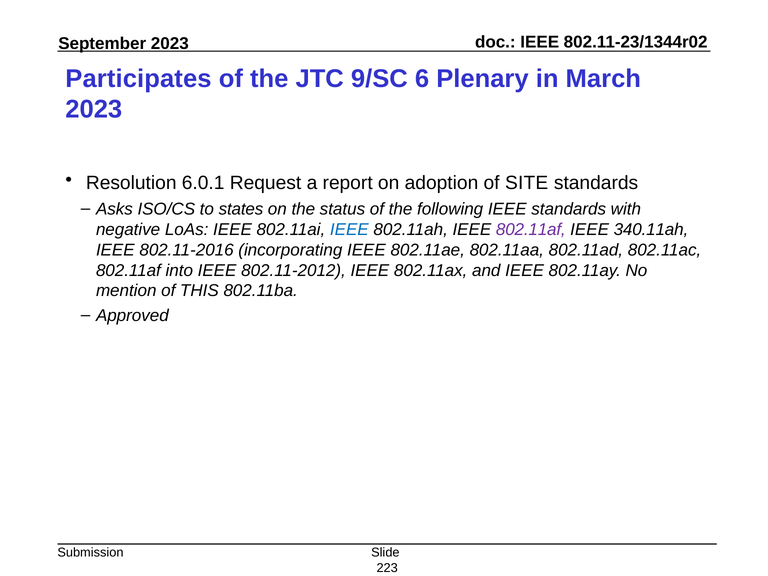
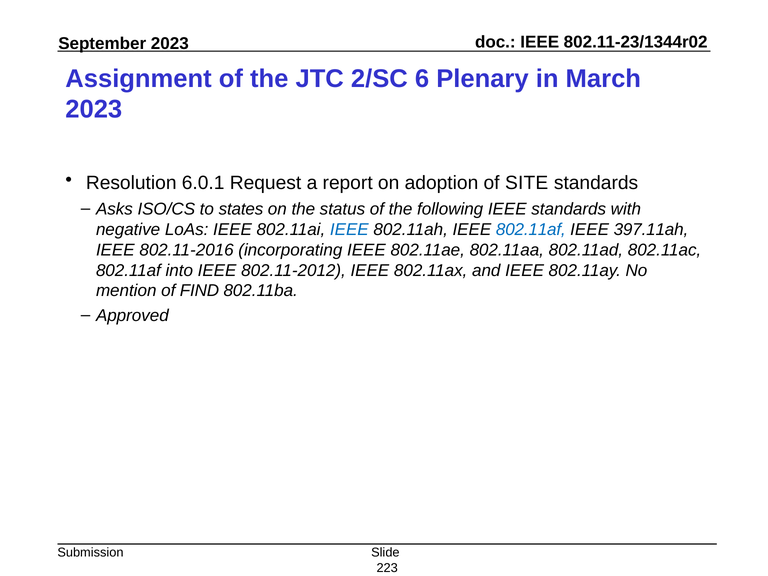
Participates: Participates -> Assignment
9/SC: 9/SC -> 2/SC
802.11af at (531, 229) colour: purple -> blue
340.11ah: 340.11ah -> 397.11ah
THIS: THIS -> FIND
